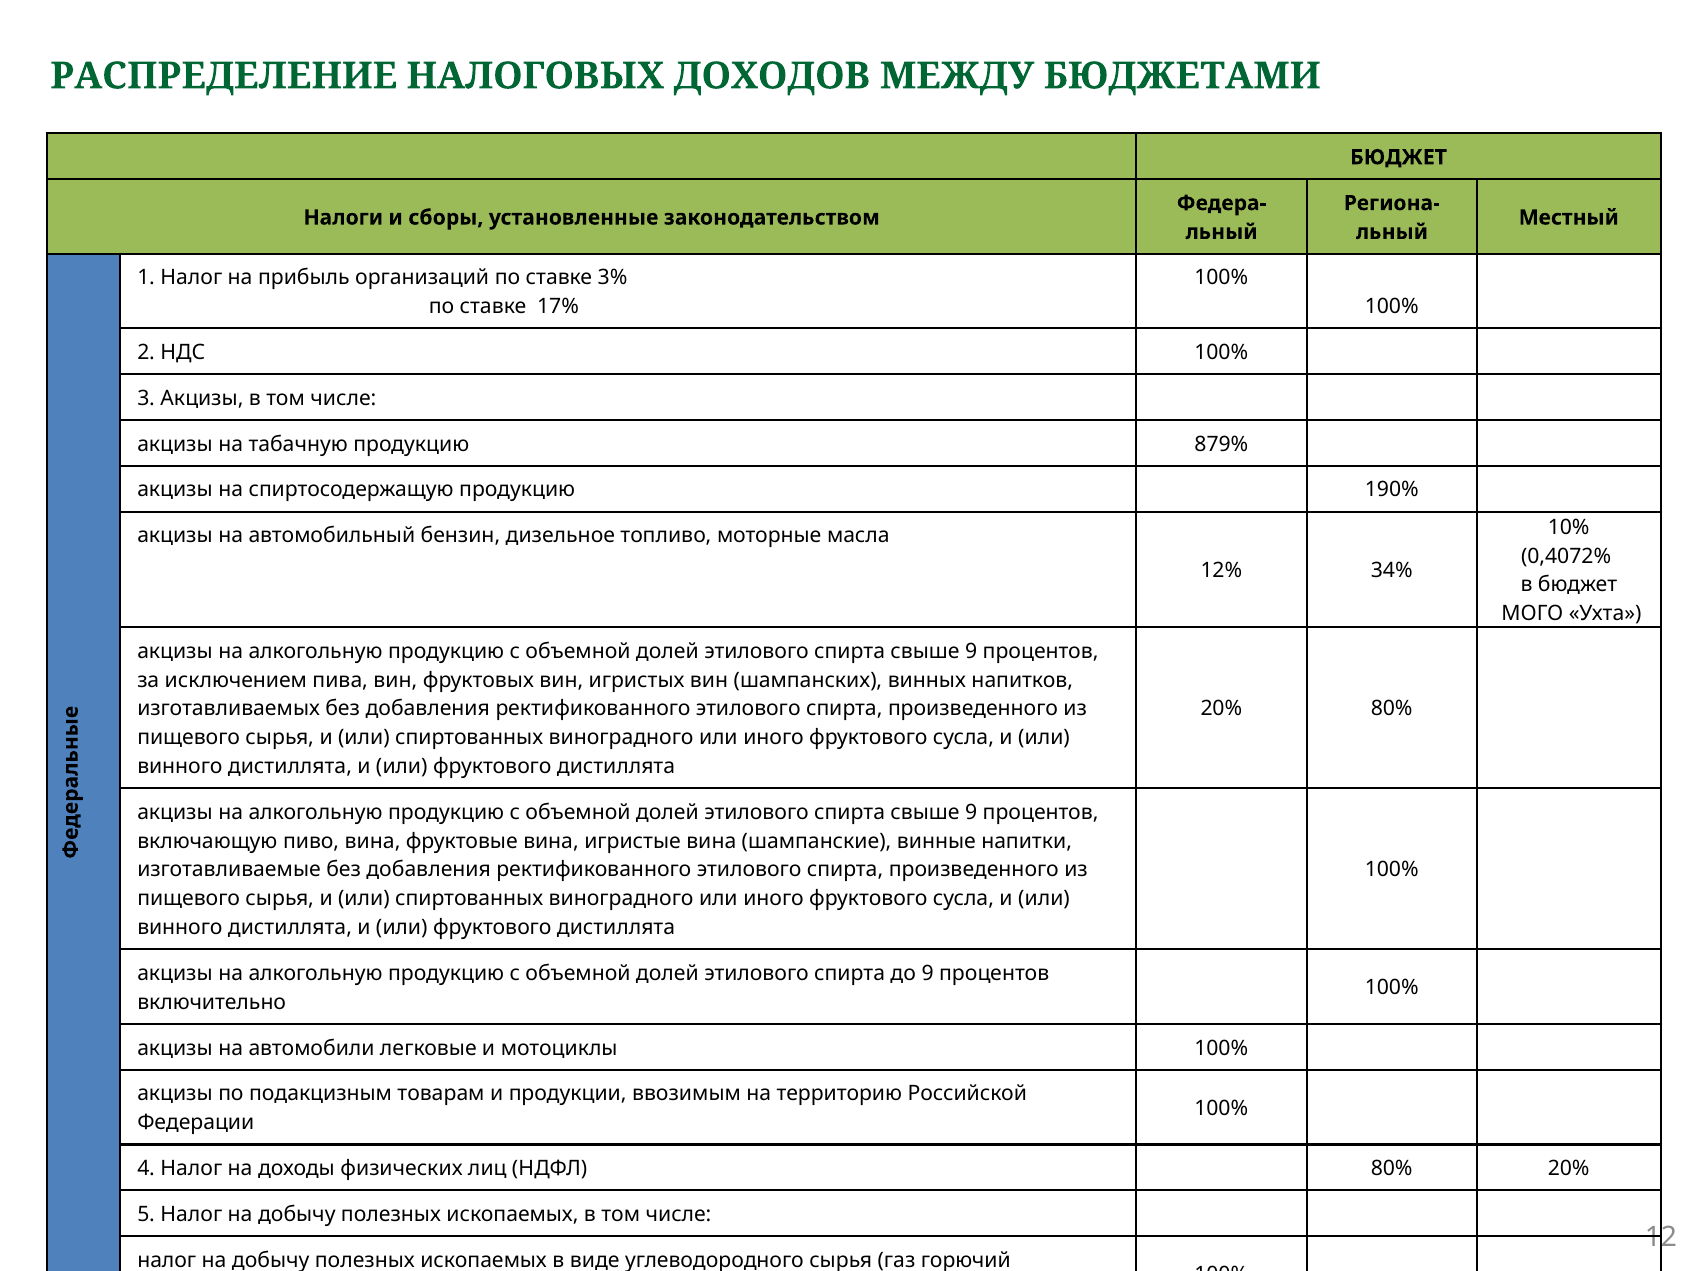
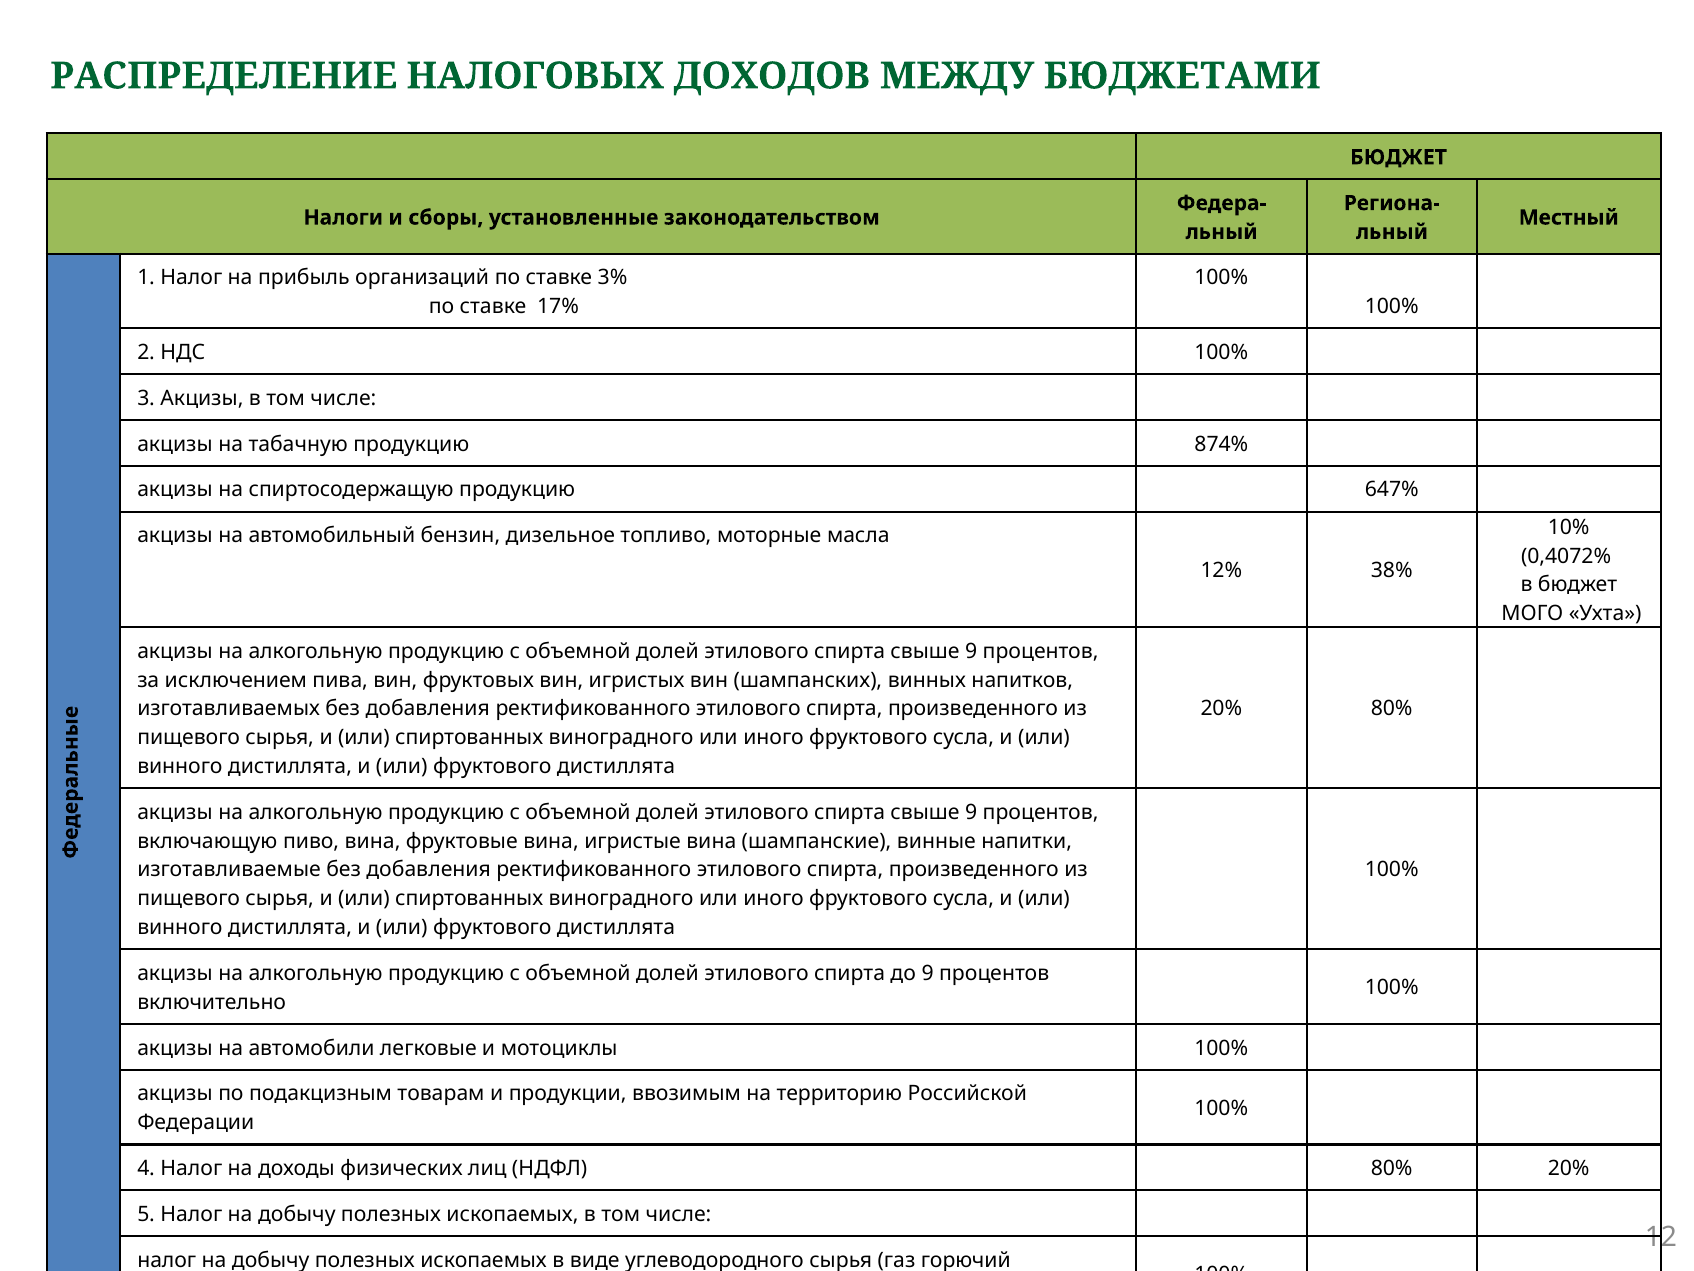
879%: 879% -> 874%
190%: 190% -> 647%
34%: 34% -> 38%
